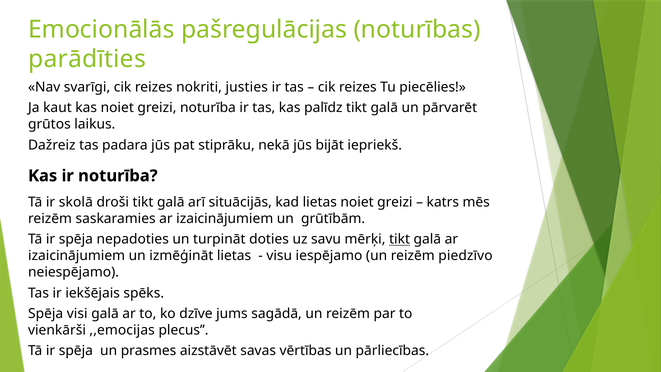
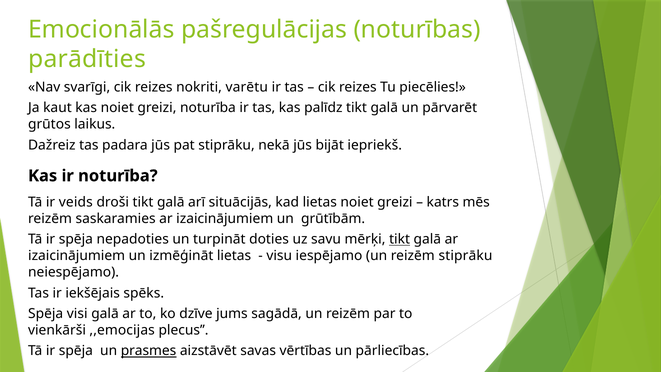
justies: justies -> varētu
skolā: skolā -> veids
reizēm piedzīvo: piedzīvo -> stiprāku
prasmes underline: none -> present
